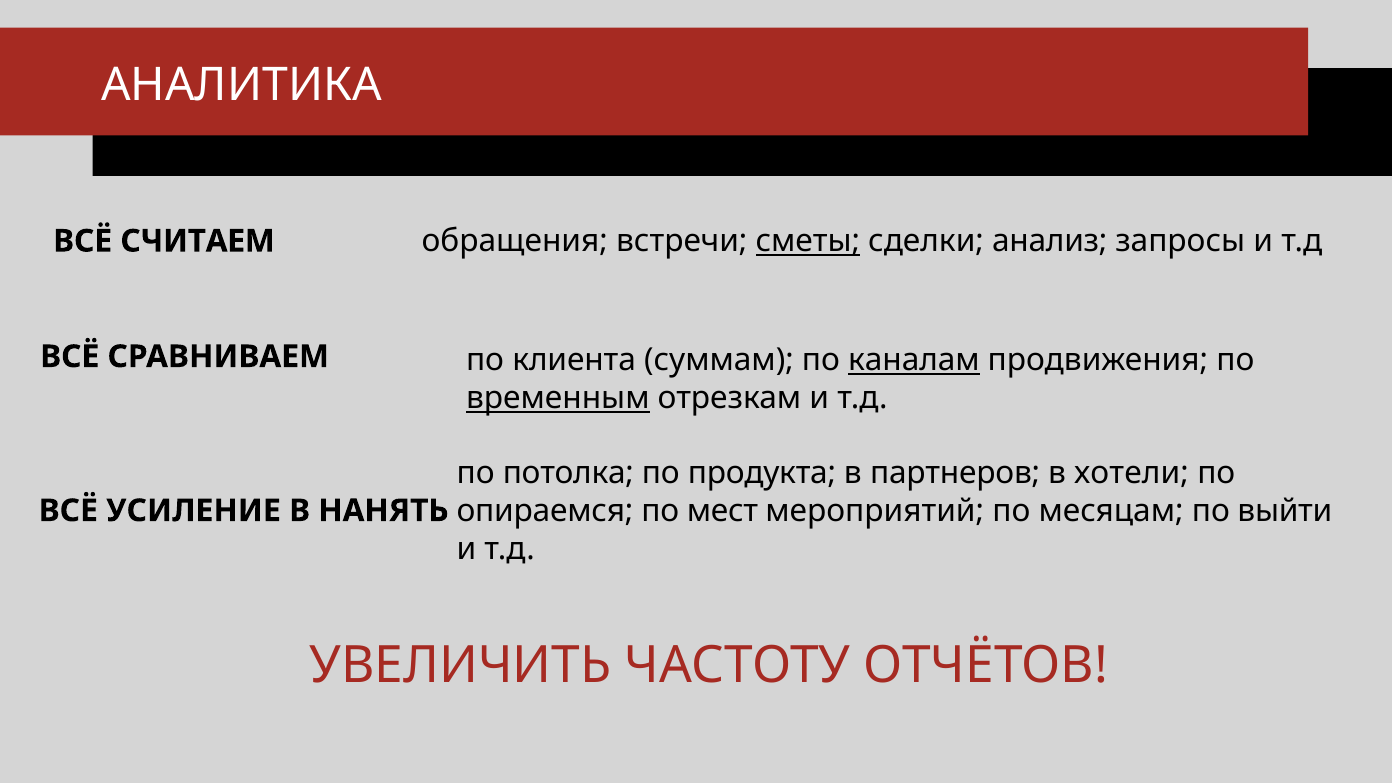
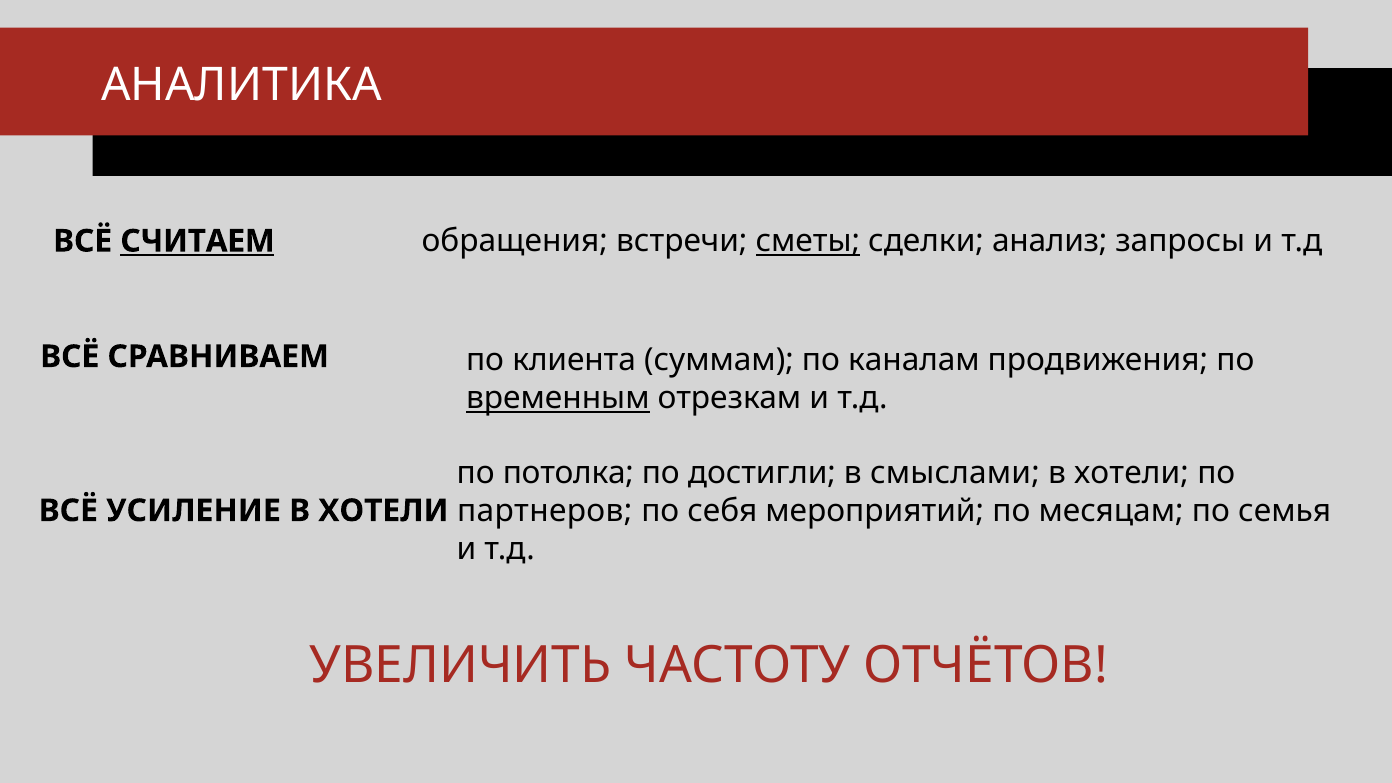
СЧИТАЕМ underline: none -> present
каналам underline: present -> none
продукта: продукта -> достигли
партнеров: партнеров -> смыслами
опираемся: опираемся -> партнеров
мест: мест -> себя
выйти: выйти -> семья
НАНЯТЬ at (383, 511): НАНЯТЬ -> ХОТЕЛИ
